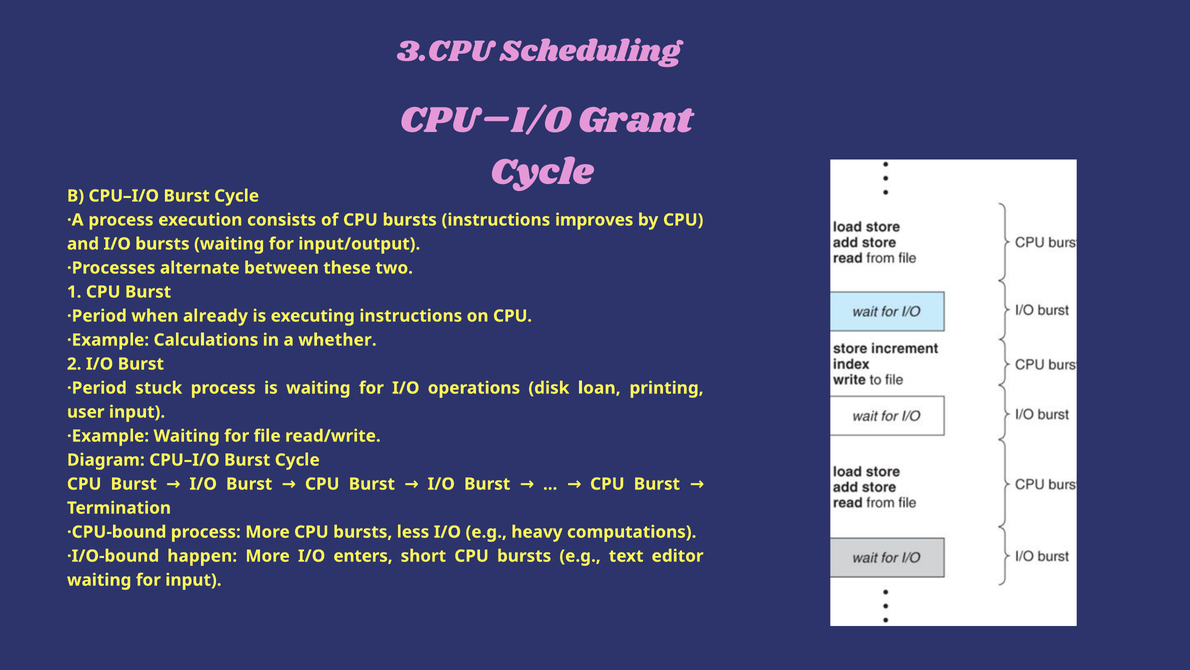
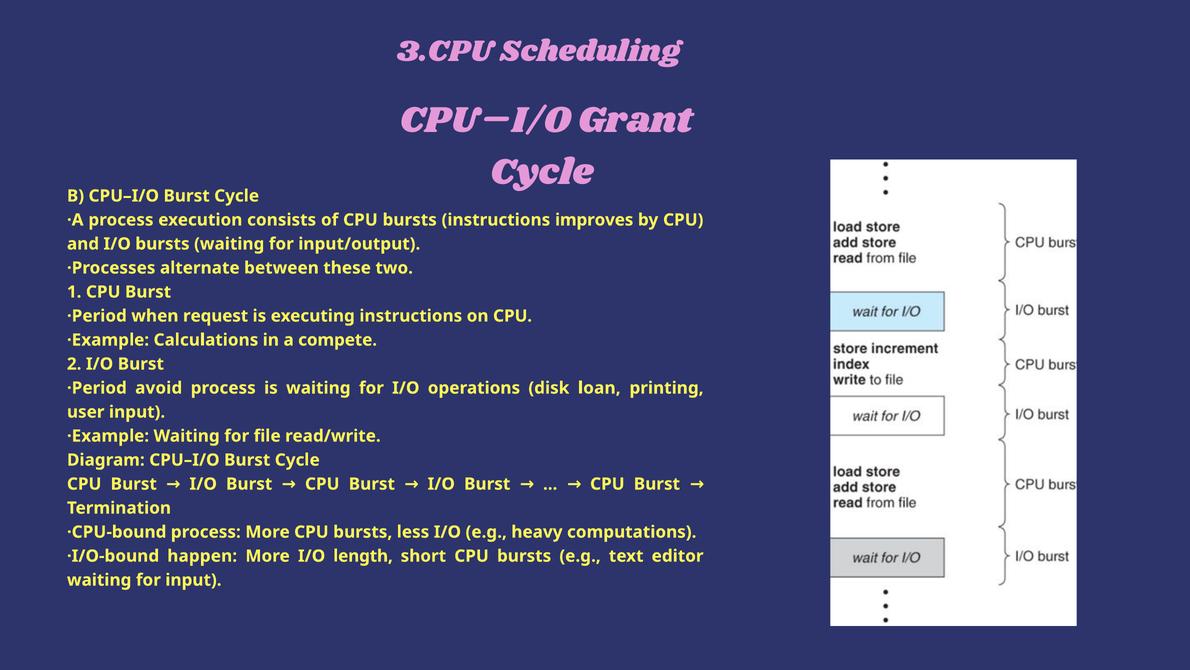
already: already -> request
whether: whether -> compete
stuck: stuck -> avoid
enters: enters -> length
